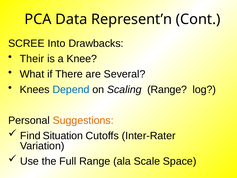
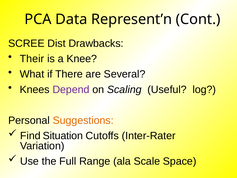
Into: Into -> Dist
Depend colour: blue -> purple
Scaling Range: Range -> Useful
